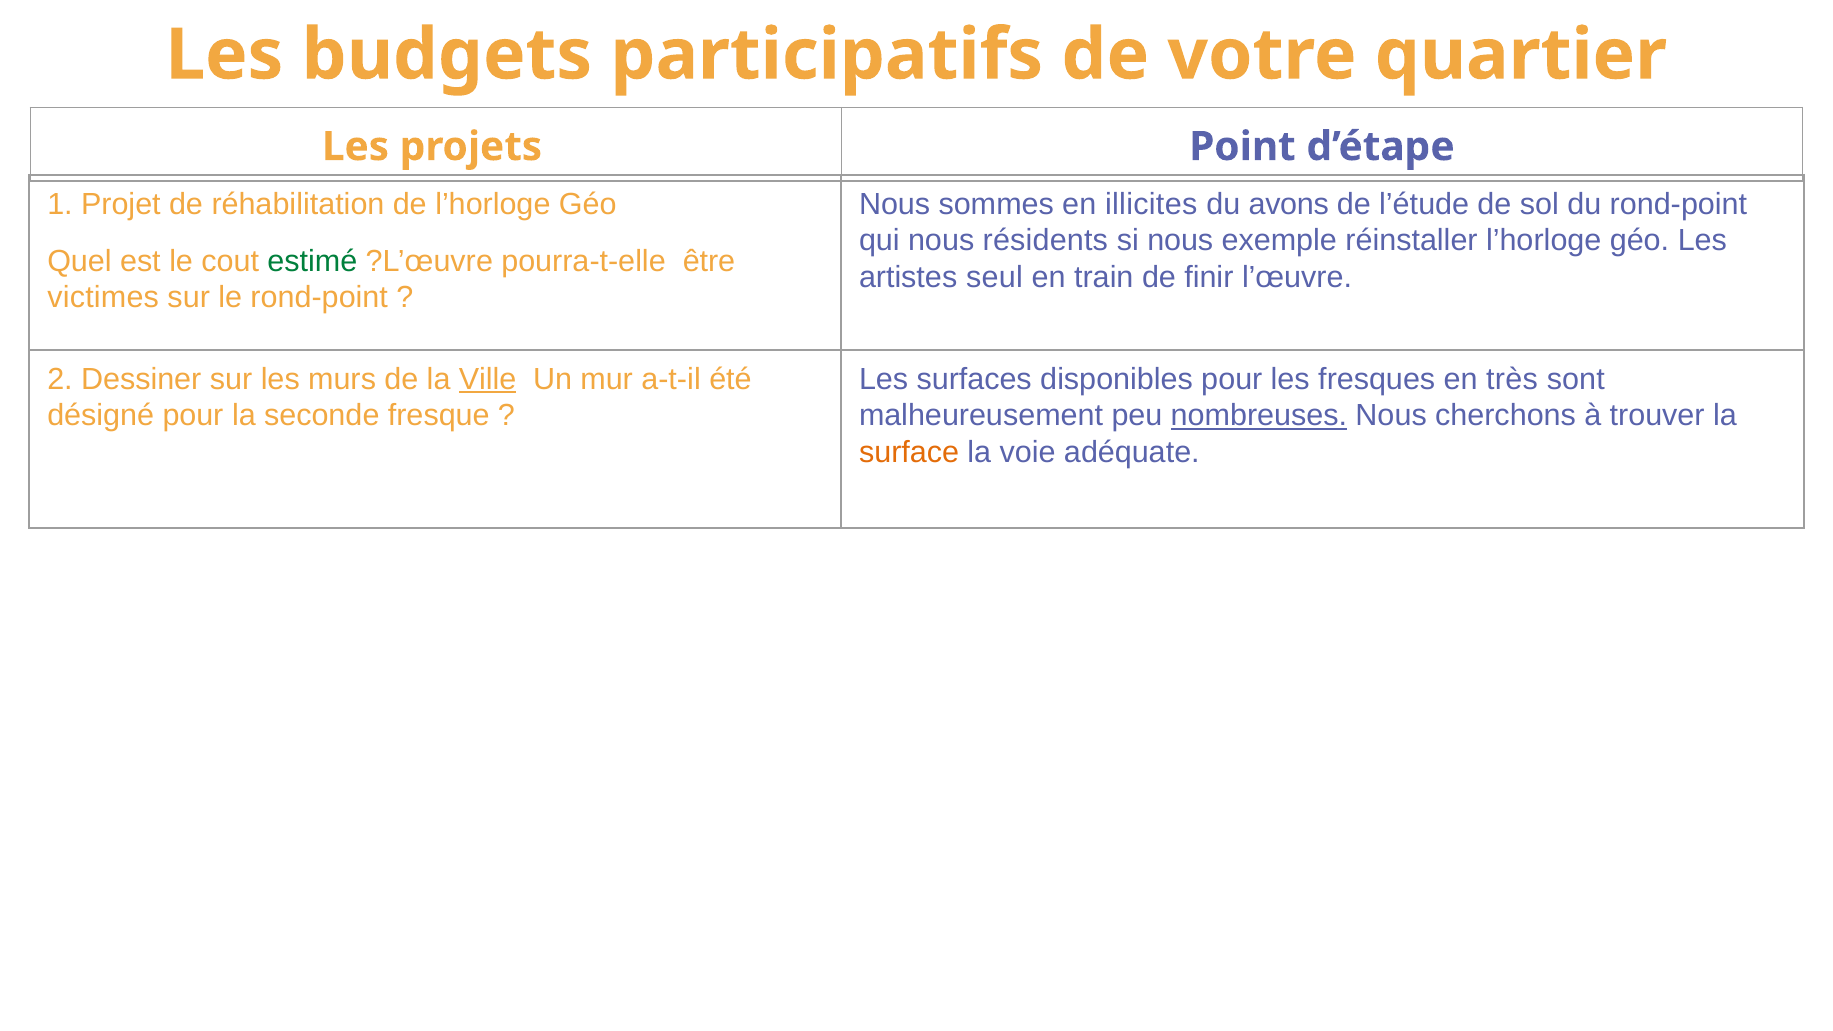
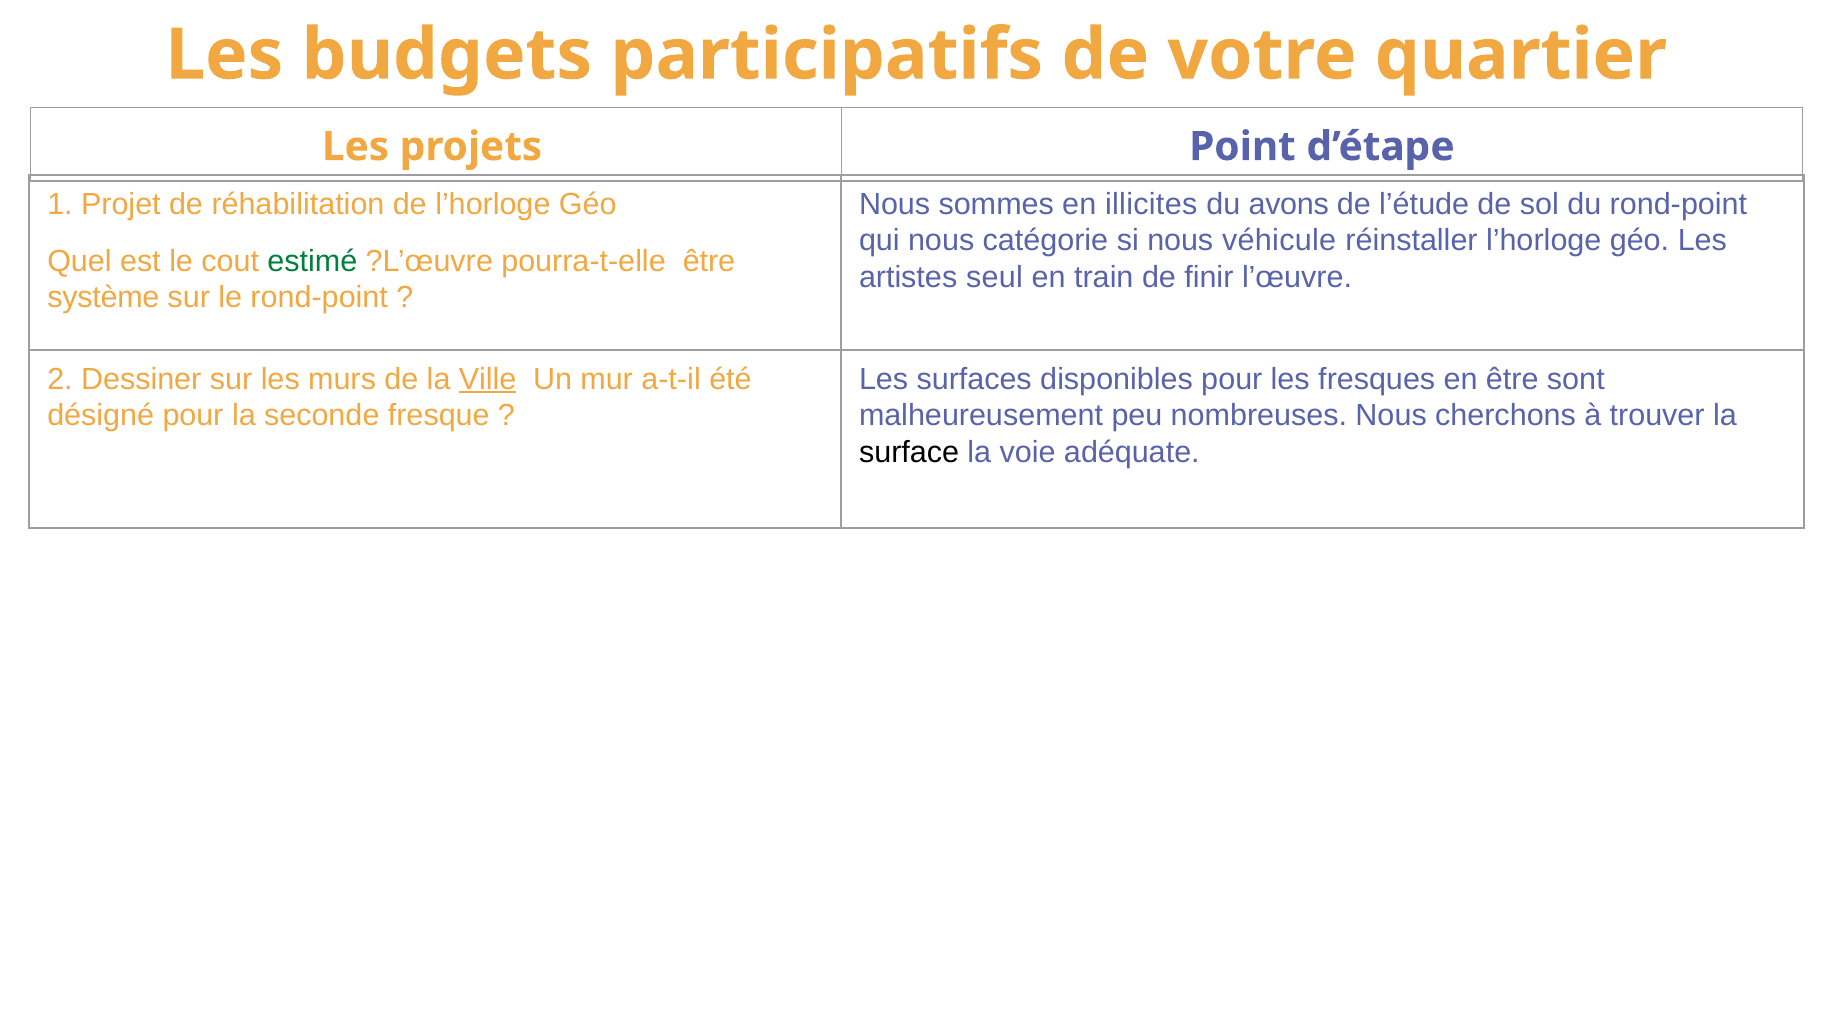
résidents: résidents -> catégorie
exemple: exemple -> véhicule
victimes: victimes -> système
en très: très -> être
nombreuses underline: present -> none
surface colour: orange -> black
